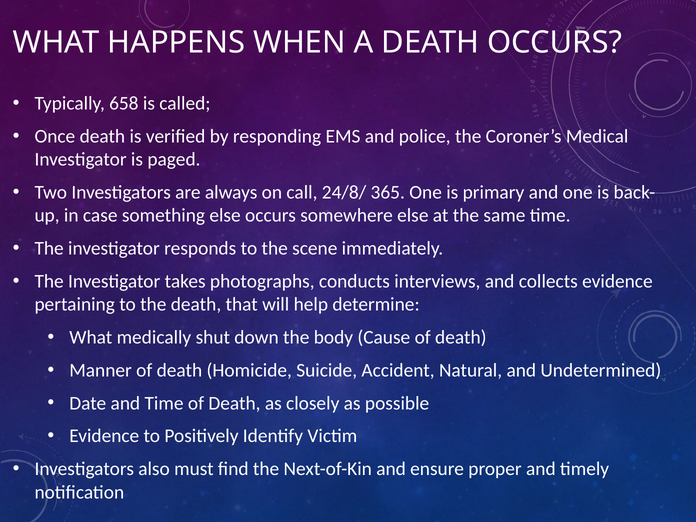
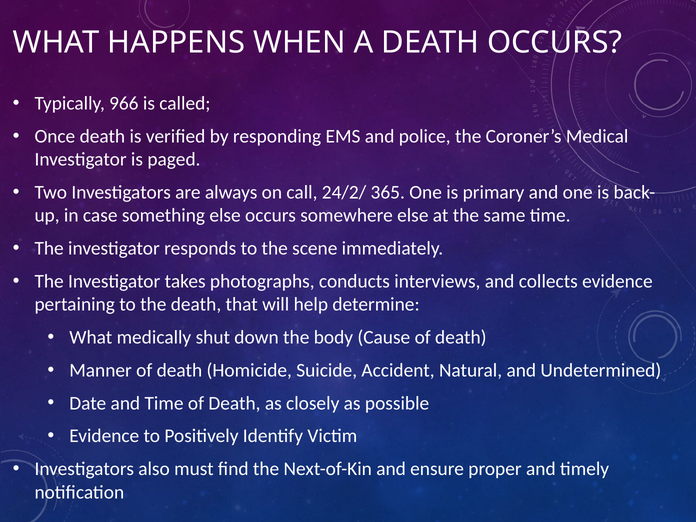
658: 658 -> 966
24/8/: 24/8/ -> 24/2/
